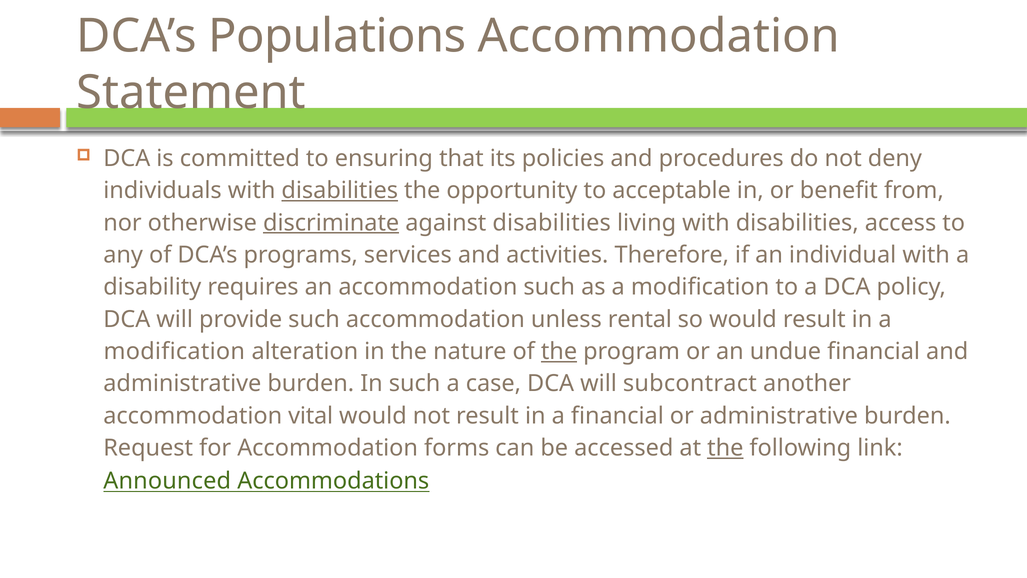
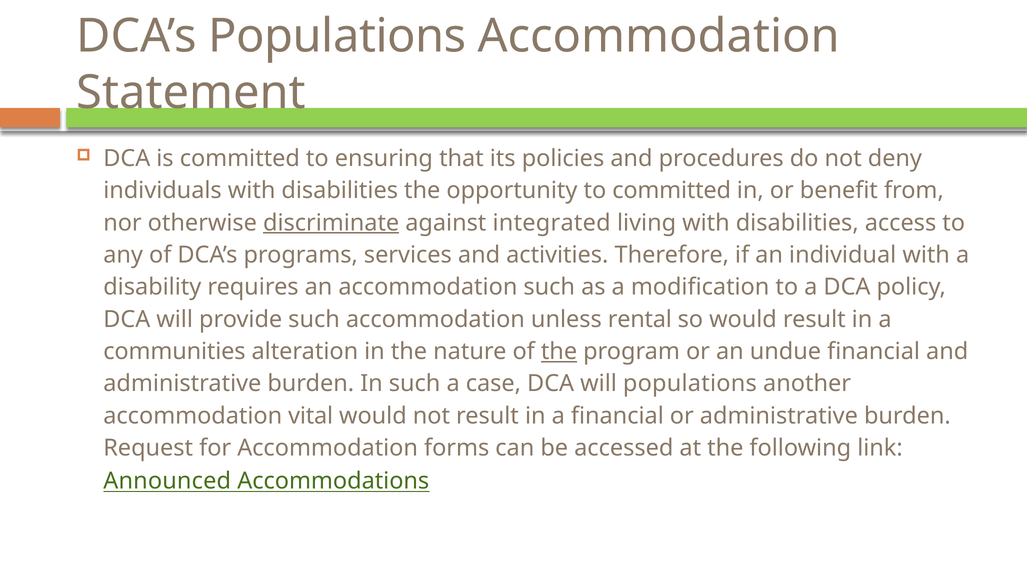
disabilities at (340, 191) underline: present -> none
to acceptable: acceptable -> committed
against disabilities: disabilities -> integrated
modification at (174, 351): modification -> communities
will subcontract: subcontract -> populations
the at (725, 448) underline: present -> none
